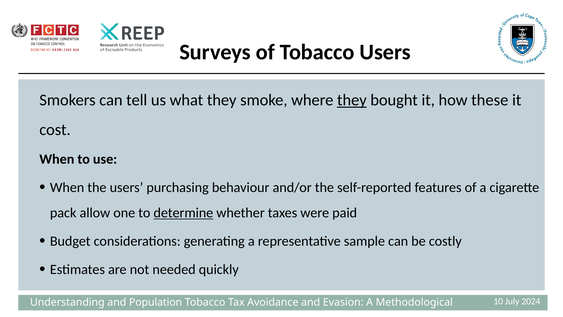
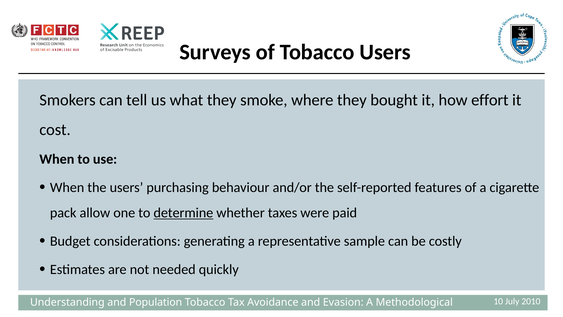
they at (352, 100) underline: present -> none
these: these -> effort
2024: 2024 -> 2010
